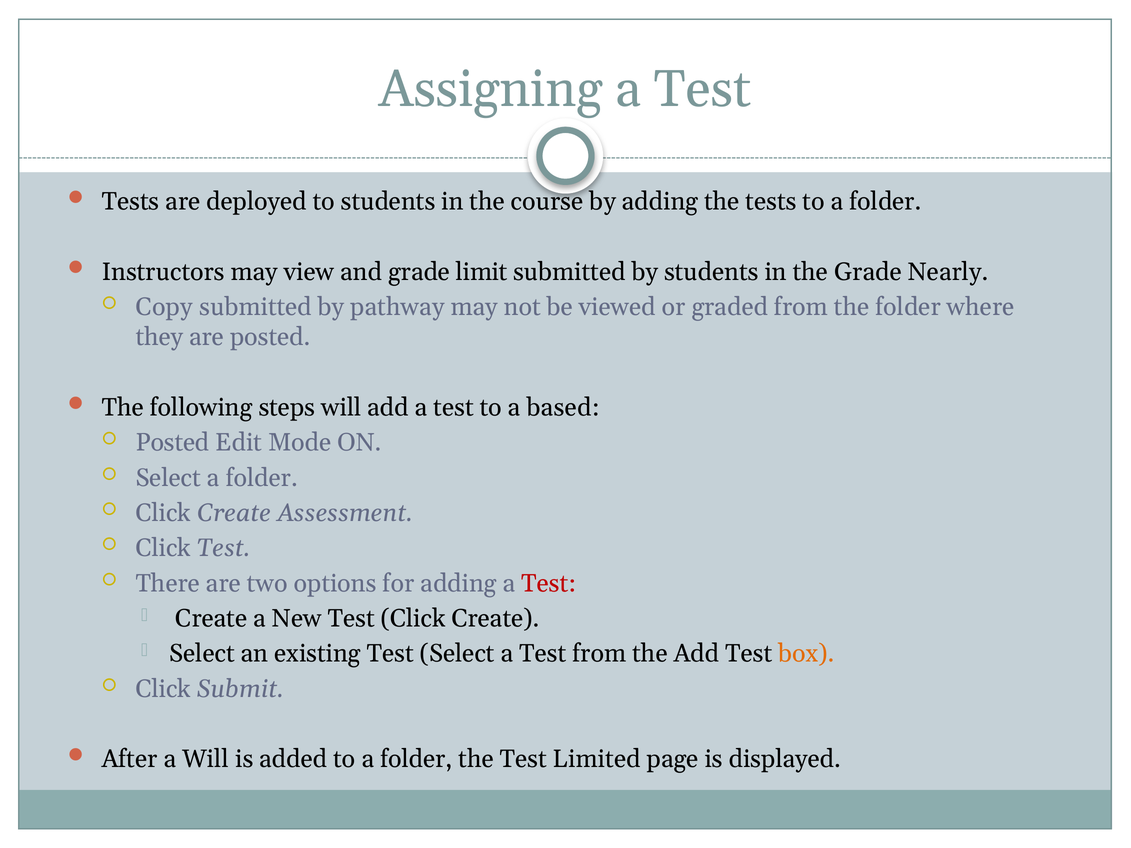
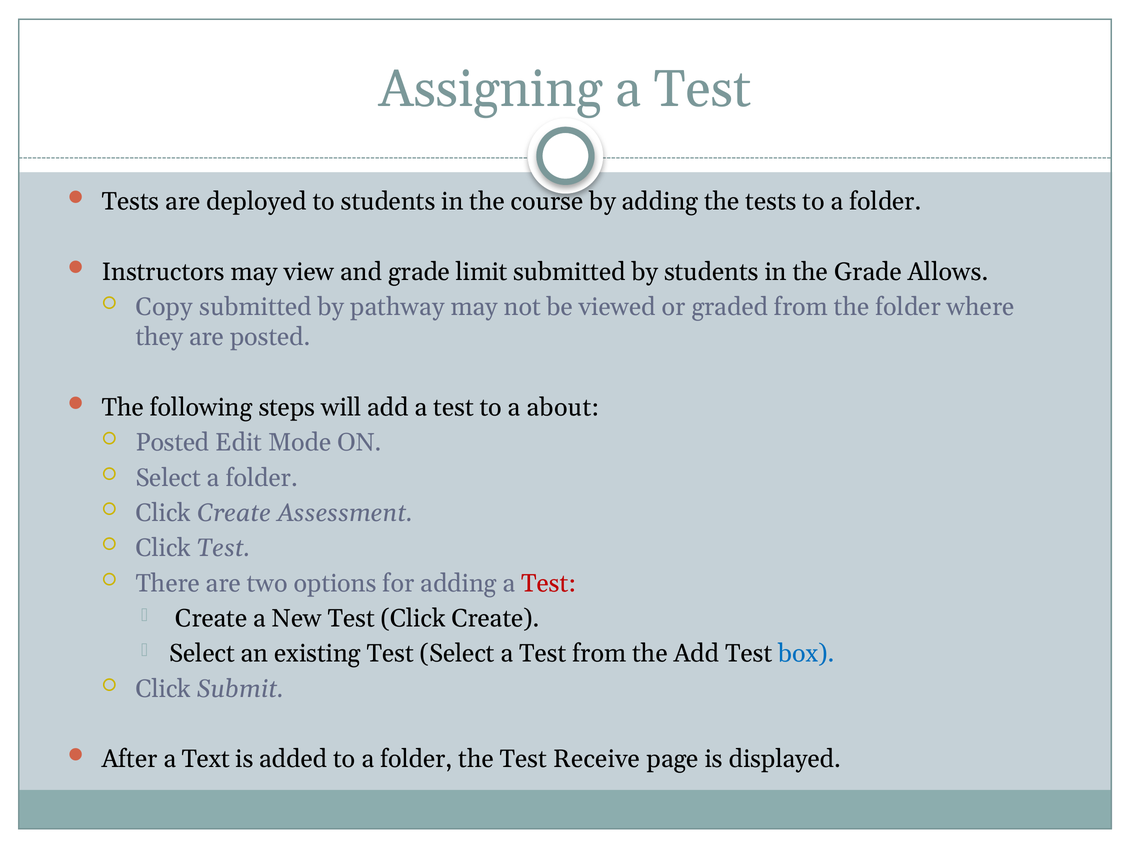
Nearly: Nearly -> Allows
based: based -> about
box colour: orange -> blue
a Will: Will -> Text
Limited: Limited -> Receive
